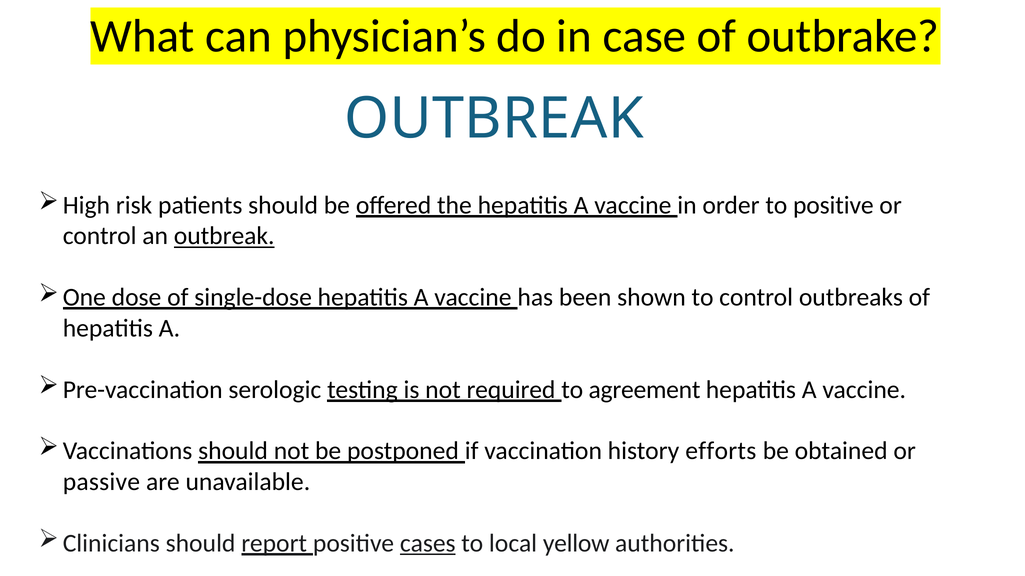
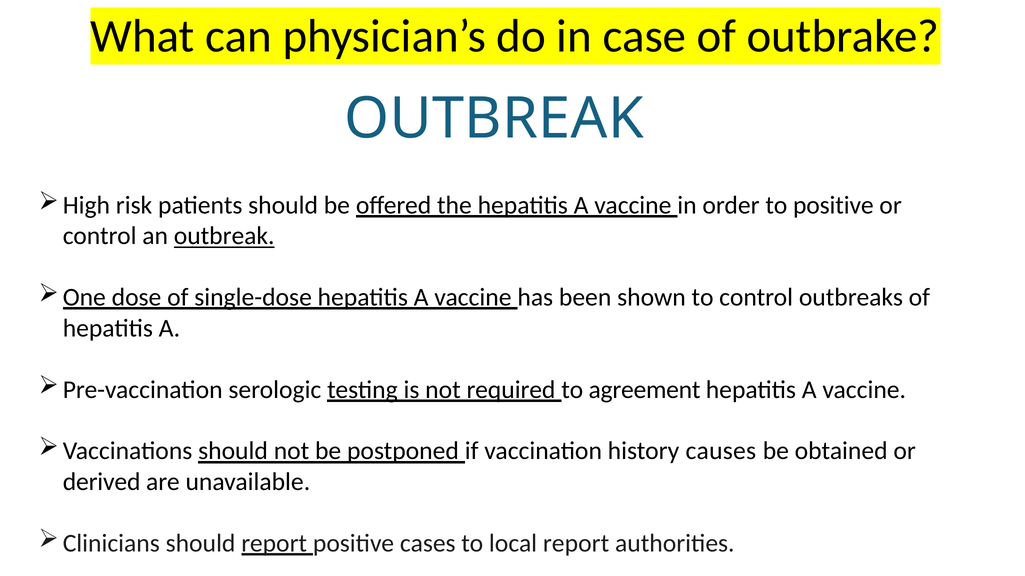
efforts: efforts -> causes
passive: passive -> derived
cases underline: present -> none
local yellow: yellow -> report
